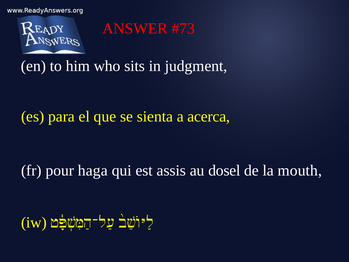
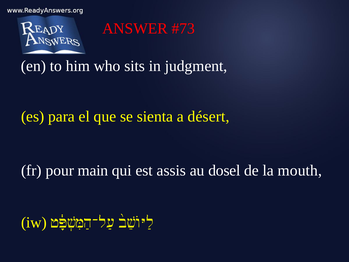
acerca: acerca -> désert
haga: haga -> main
